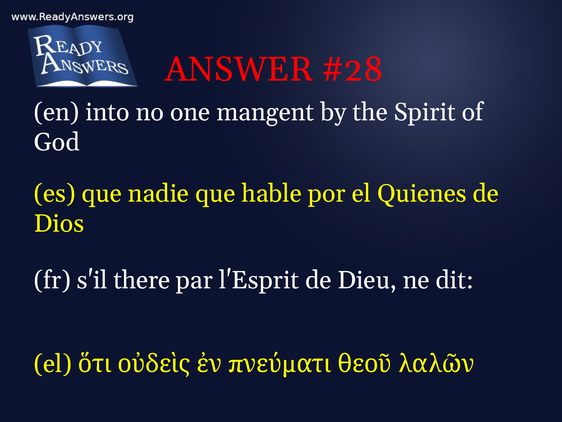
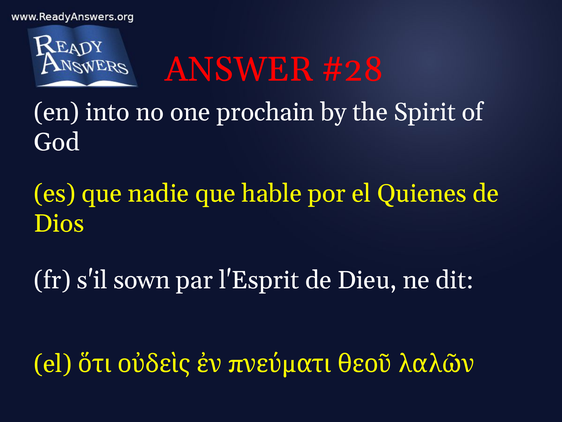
mangent: mangent -> prochain
there: there -> sown
